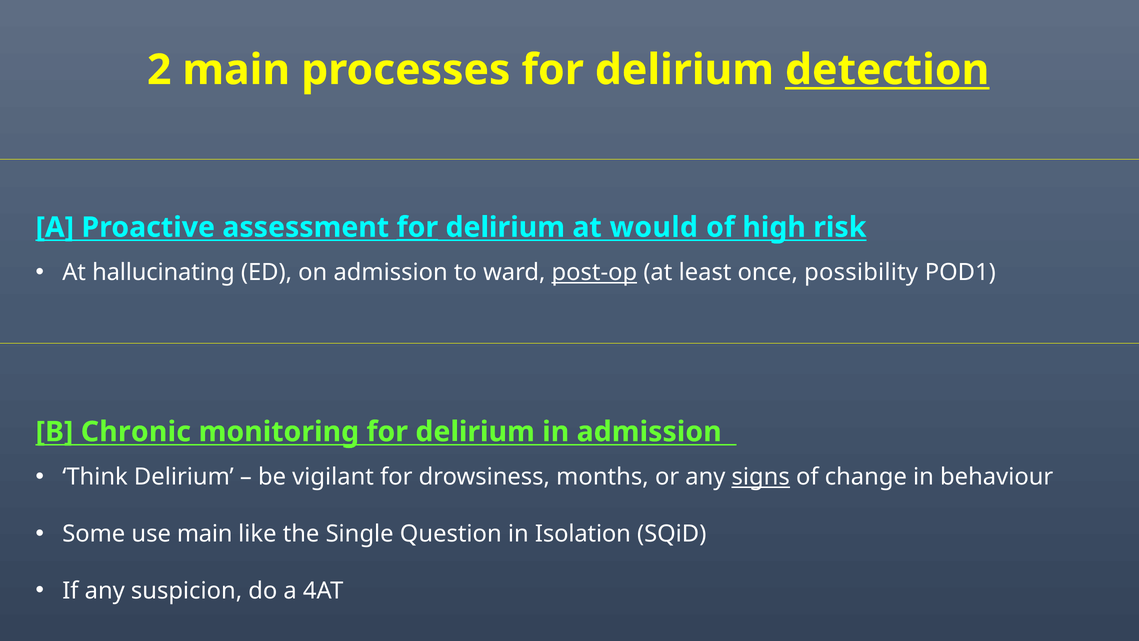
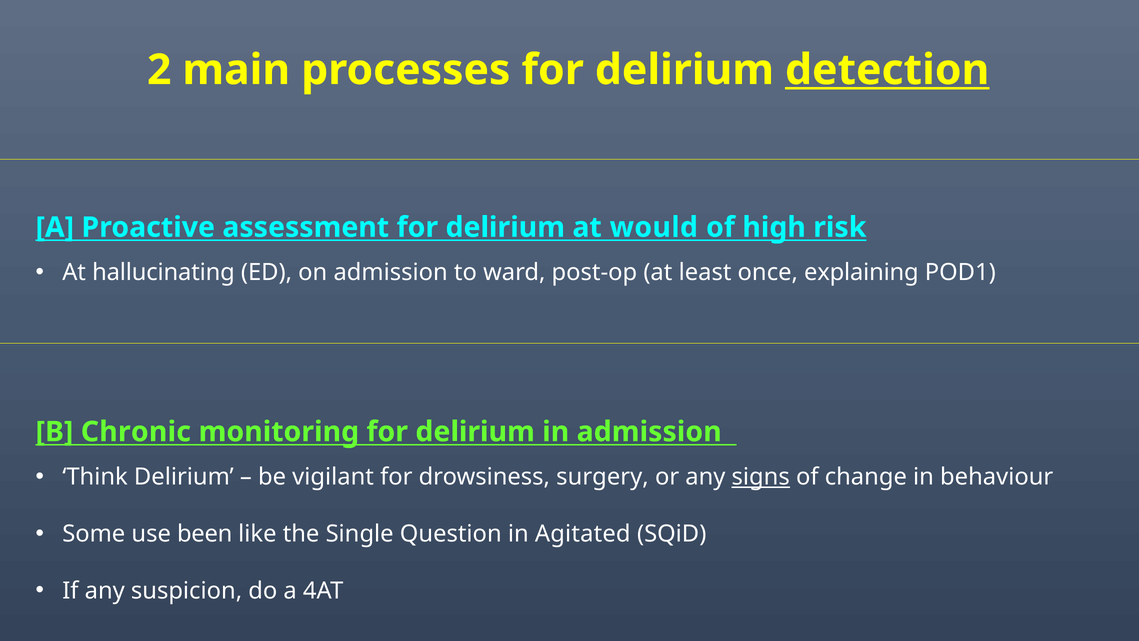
for at (417, 227) underline: present -> none
post-op underline: present -> none
possibility: possibility -> explaining
months: months -> surgery
use main: main -> been
Isolation: Isolation -> Agitated
